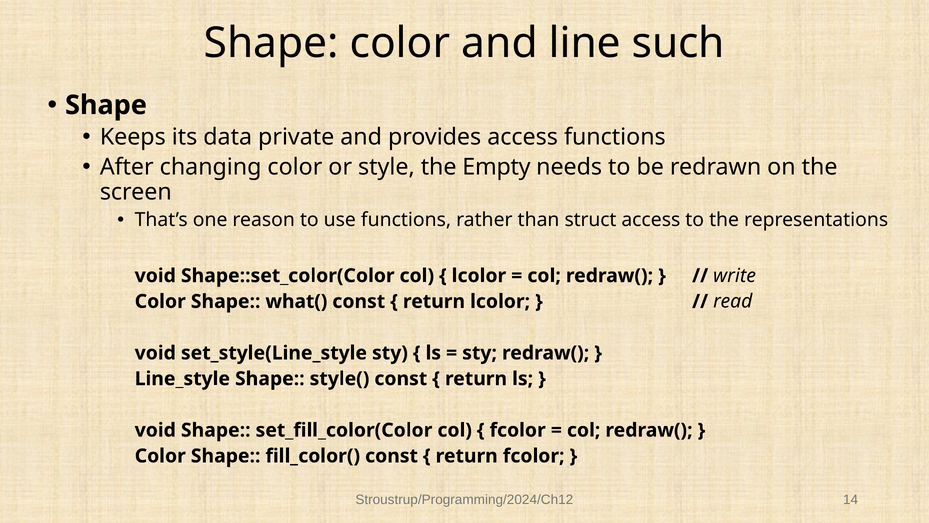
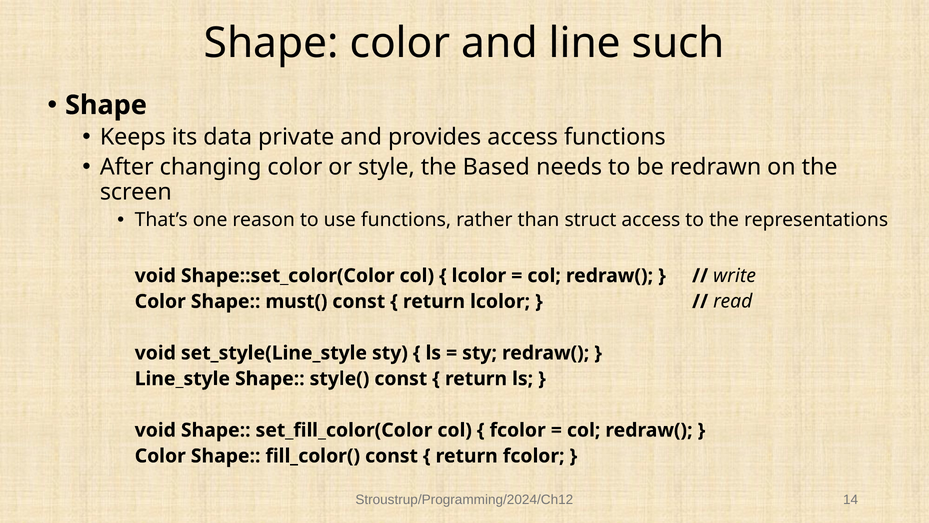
Empty: Empty -> Based
what(: what( -> must(
